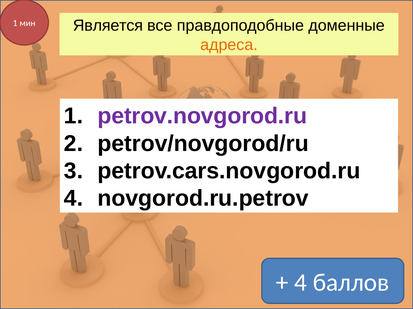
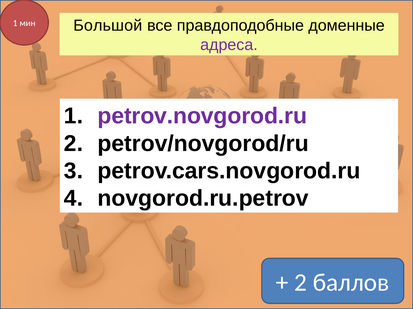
Является: Является -> Большой
адреса colour: orange -> purple
4 at (301, 283): 4 -> 2
